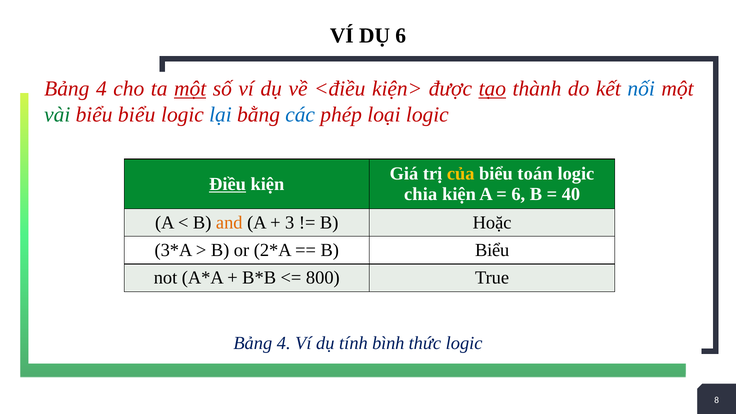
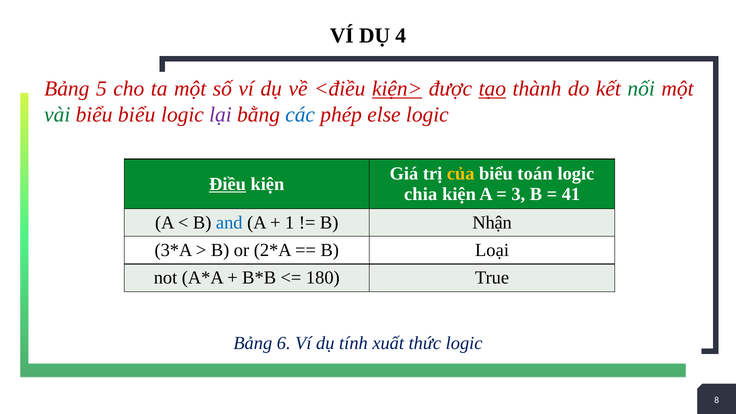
DỤ 6: 6 -> 4
4 at (101, 89): 4 -> 5
một at (190, 89) underline: present -> none
kiện> underline: none -> present
nối colour: blue -> green
lại colour: blue -> purple
loại: loại -> else
6 at (518, 194): 6 -> 3
40: 40 -> 41
and colour: orange -> blue
3: 3 -> 1
Hoặc: Hoặc -> Nhận
B Biểu: Biểu -> Loại
800: 800 -> 180
4 at (284, 343): 4 -> 6
bình: bình -> xuất
